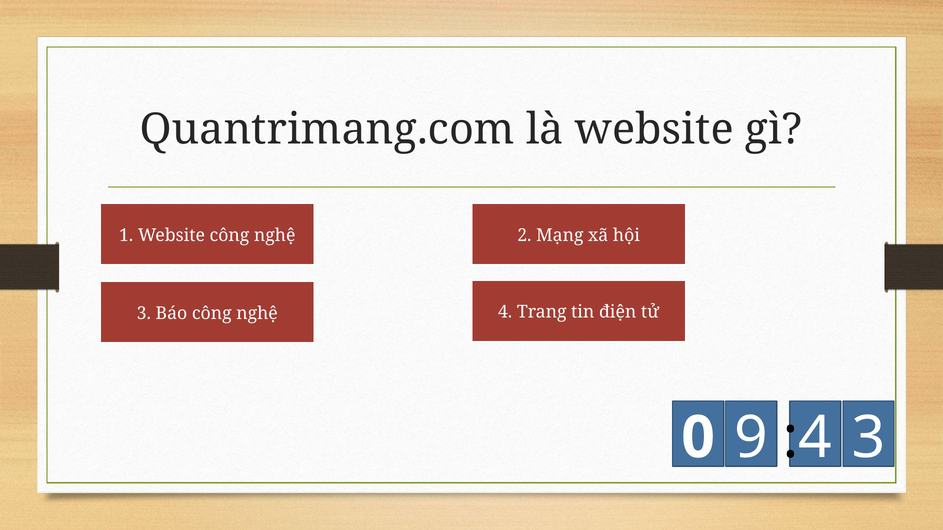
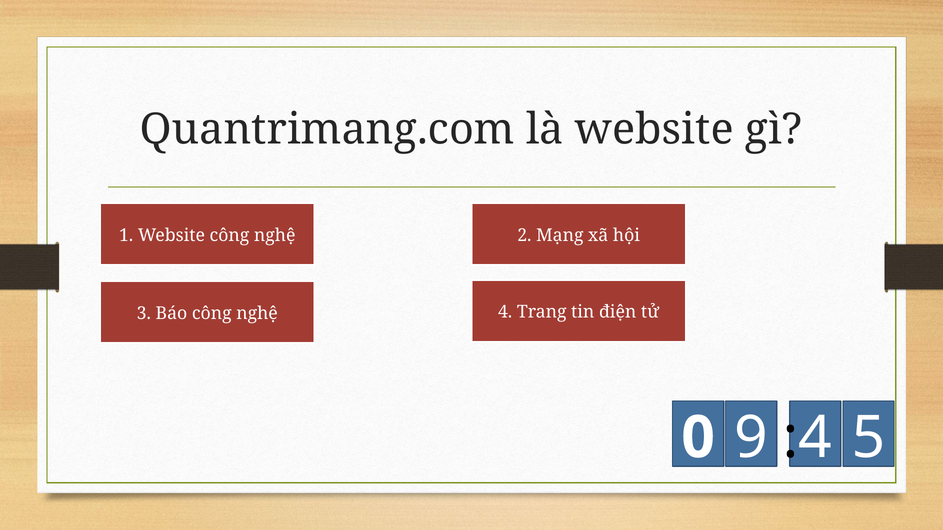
9 3: 3 -> 5
